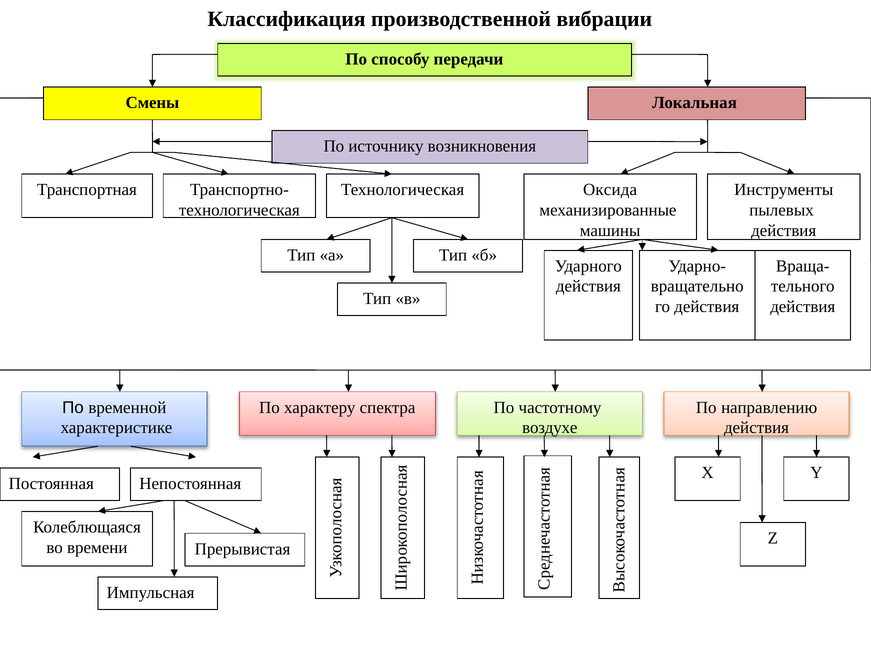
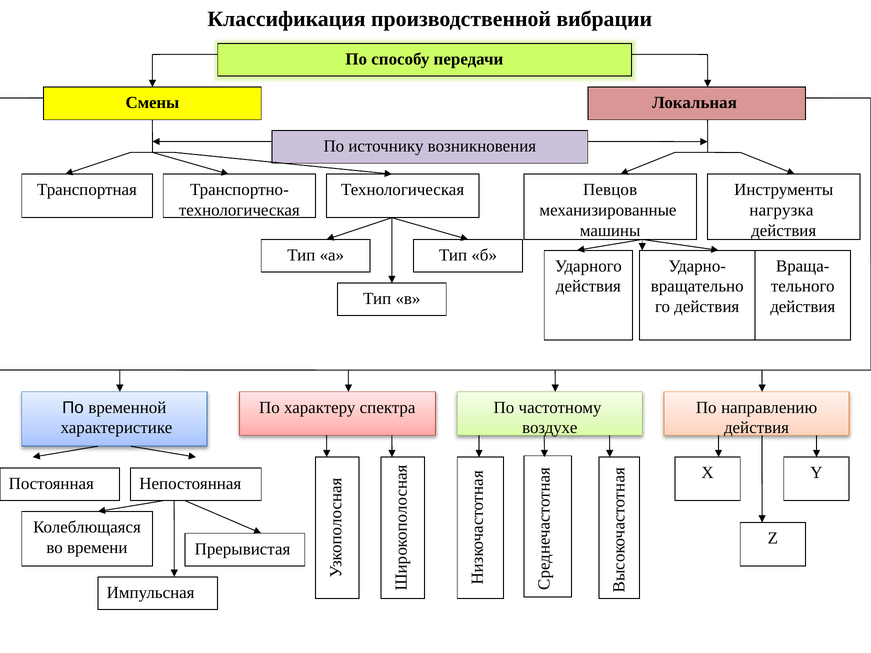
Оксида: Оксида -> Певцов
пылевых: пылевых -> нагрузка
